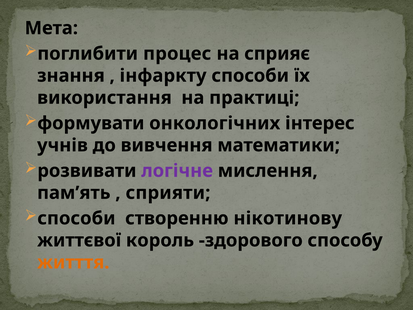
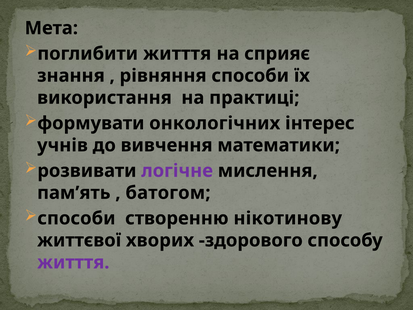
поглибити процес: процес -> житття
інфаркту: інфаркту -> рівняння
сприяти: сприяти -> батогом
король: король -> хворих
житття at (73, 262) colour: orange -> purple
